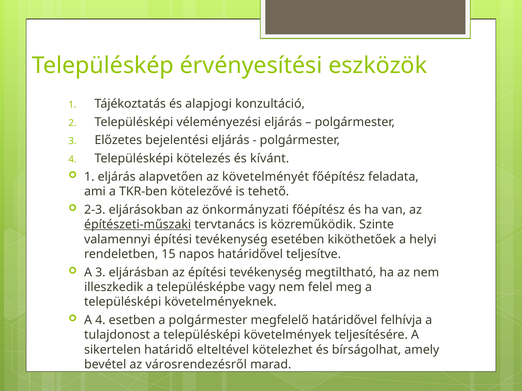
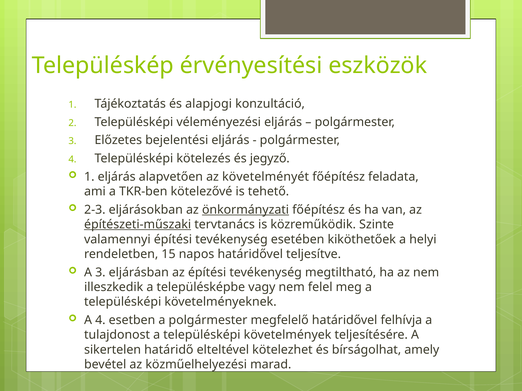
kívánt: kívánt -> jegyző
önkormányzati underline: none -> present
városrendezésről: városrendezésről -> közműelhelyezési
